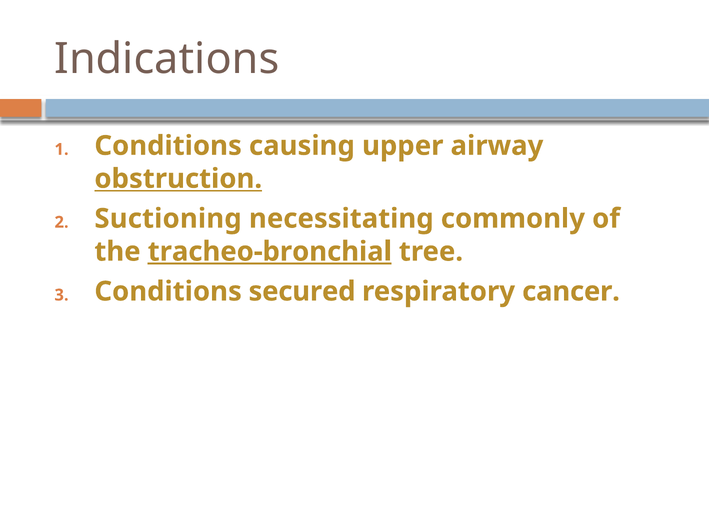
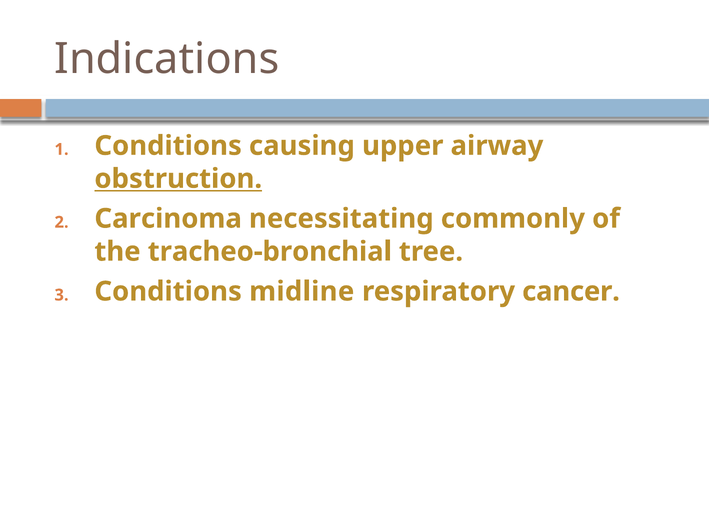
Suctioning: Suctioning -> Carcinoma
tracheo-bronchial underline: present -> none
secured: secured -> midline
